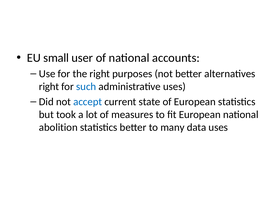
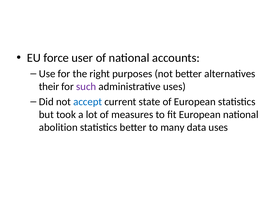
small: small -> force
right at (49, 87): right -> their
such colour: blue -> purple
